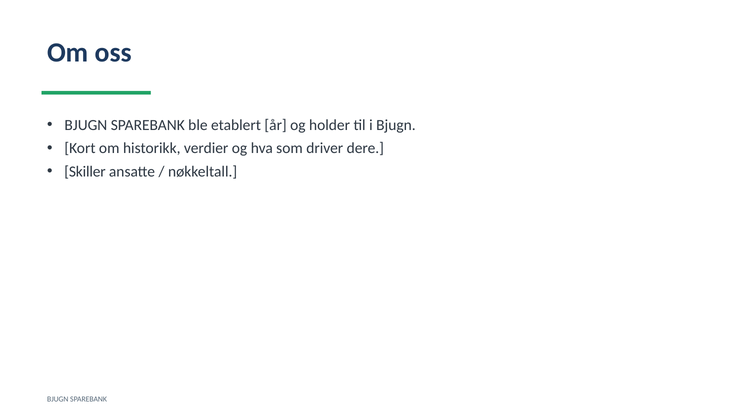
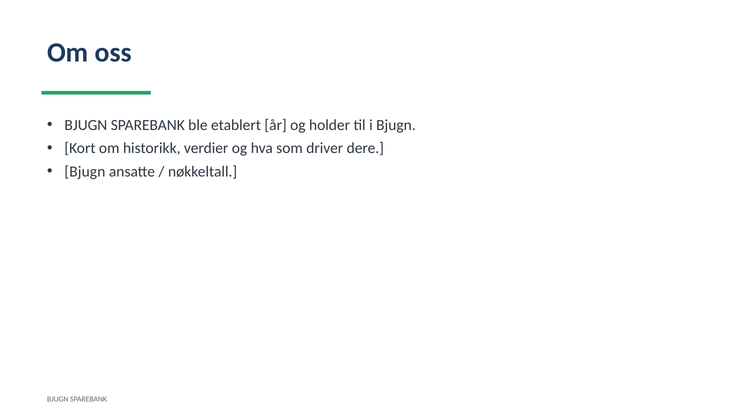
Skiller at (85, 172): Skiller -> Bjugn
